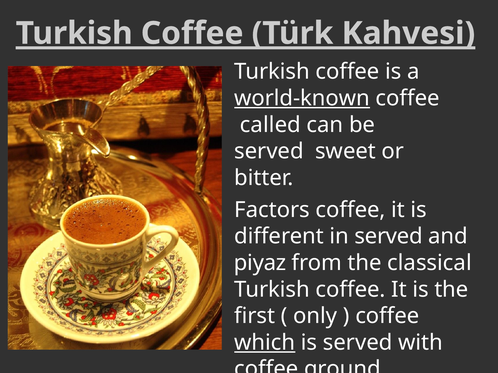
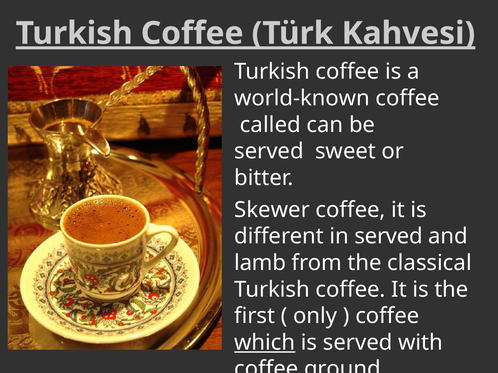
world-known underline: present -> none
Factors: Factors -> Skewer
piyaz: piyaz -> lamb
